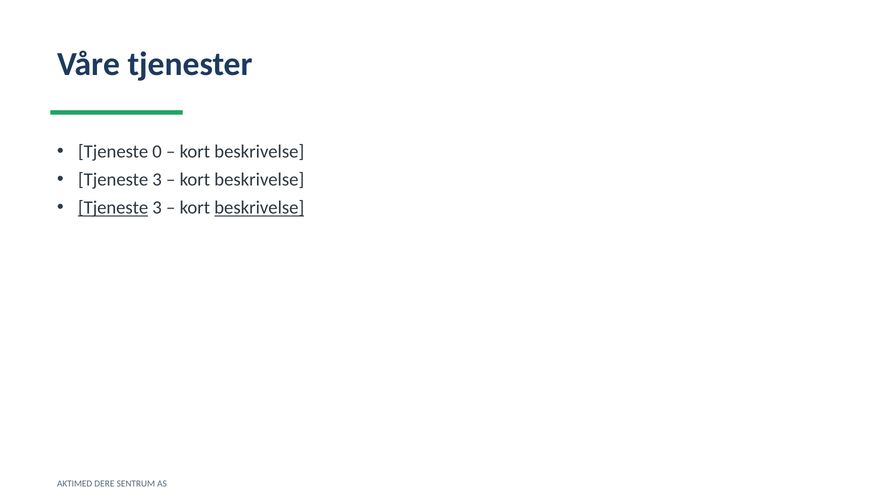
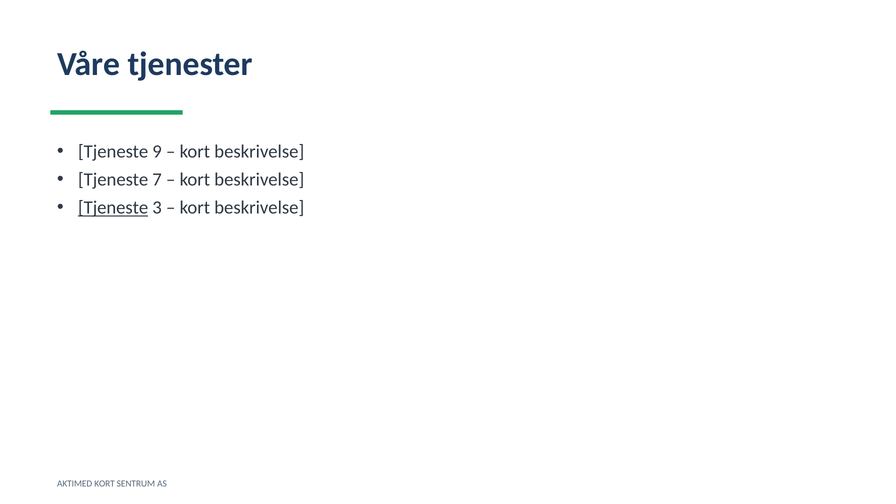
0: 0 -> 9
3 at (157, 180): 3 -> 7
beskrivelse at (259, 208) underline: present -> none
AKTIMED DERE: DERE -> KORT
